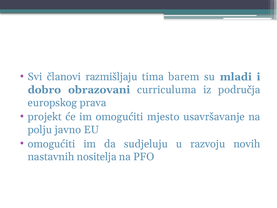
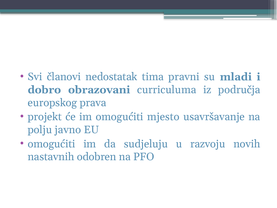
razmišljaju: razmišljaju -> nedostatak
barem: barem -> pravni
nositelja: nositelja -> odobren
